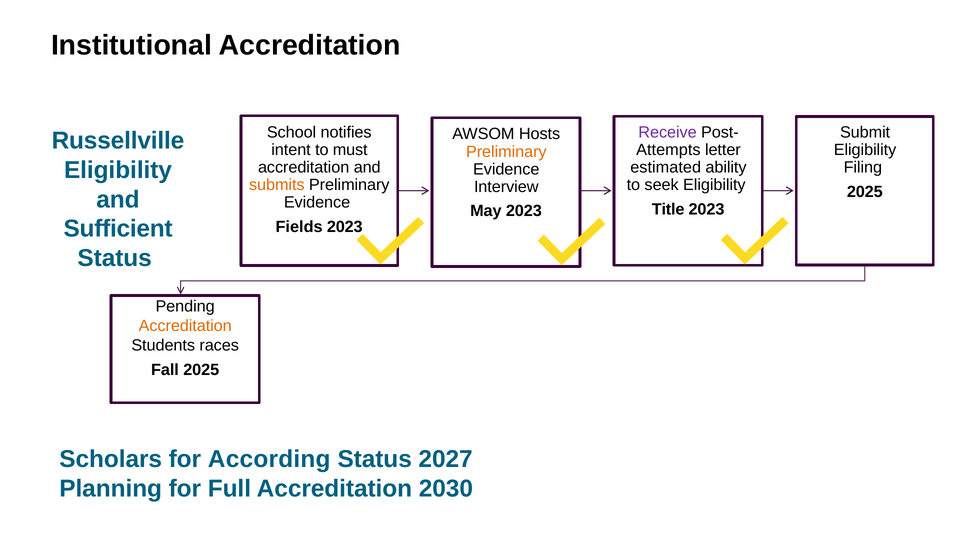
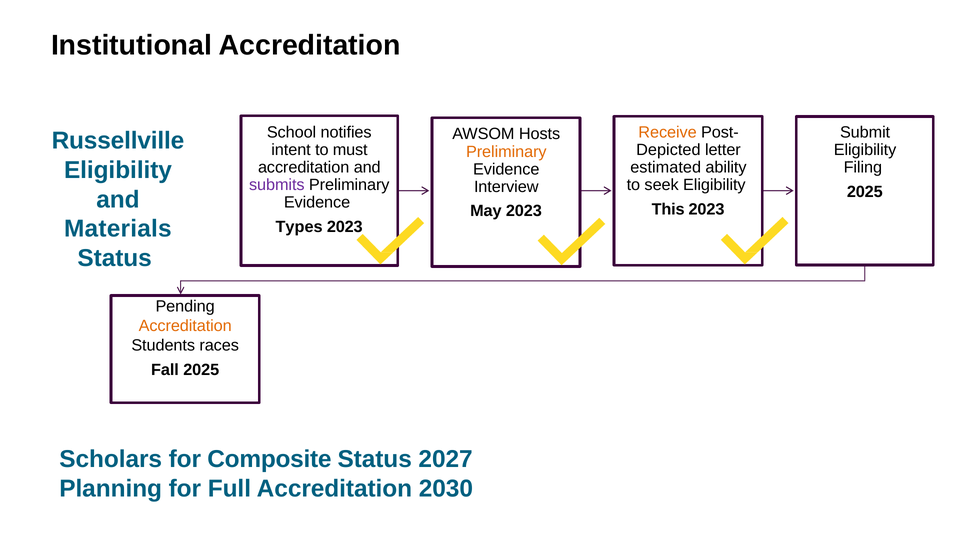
Receive colour: purple -> orange
Attempts: Attempts -> Depicted
submits colour: orange -> purple
Title: Title -> This
Sufficient: Sufficient -> Materials
Fields: Fields -> Types
According: According -> Composite
